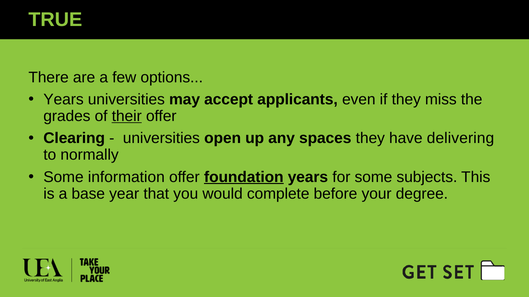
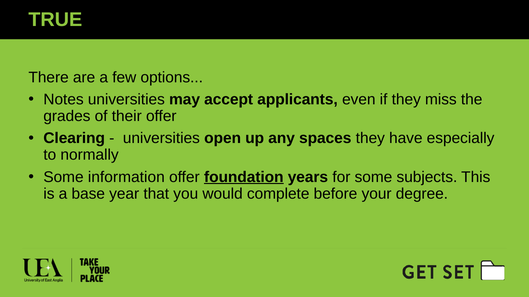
Years at (64, 100): Years -> Notes
their underline: present -> none
delivering: delivering -> especially
